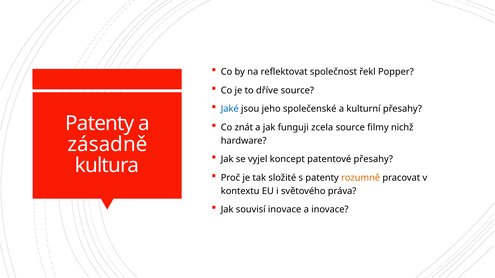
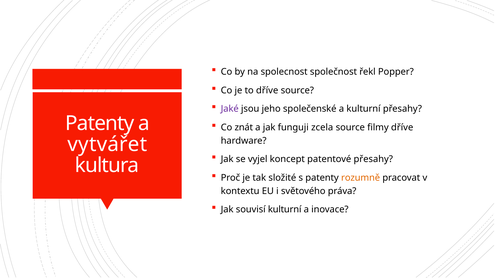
reflektovat: reflektovat -> spolecnost
Jaké colour: blue -> purple
filmy nichž: nichž -> dříve
zásadně: zásadně -> vytvářet
souvisí inovace: inovace -> kulturní
